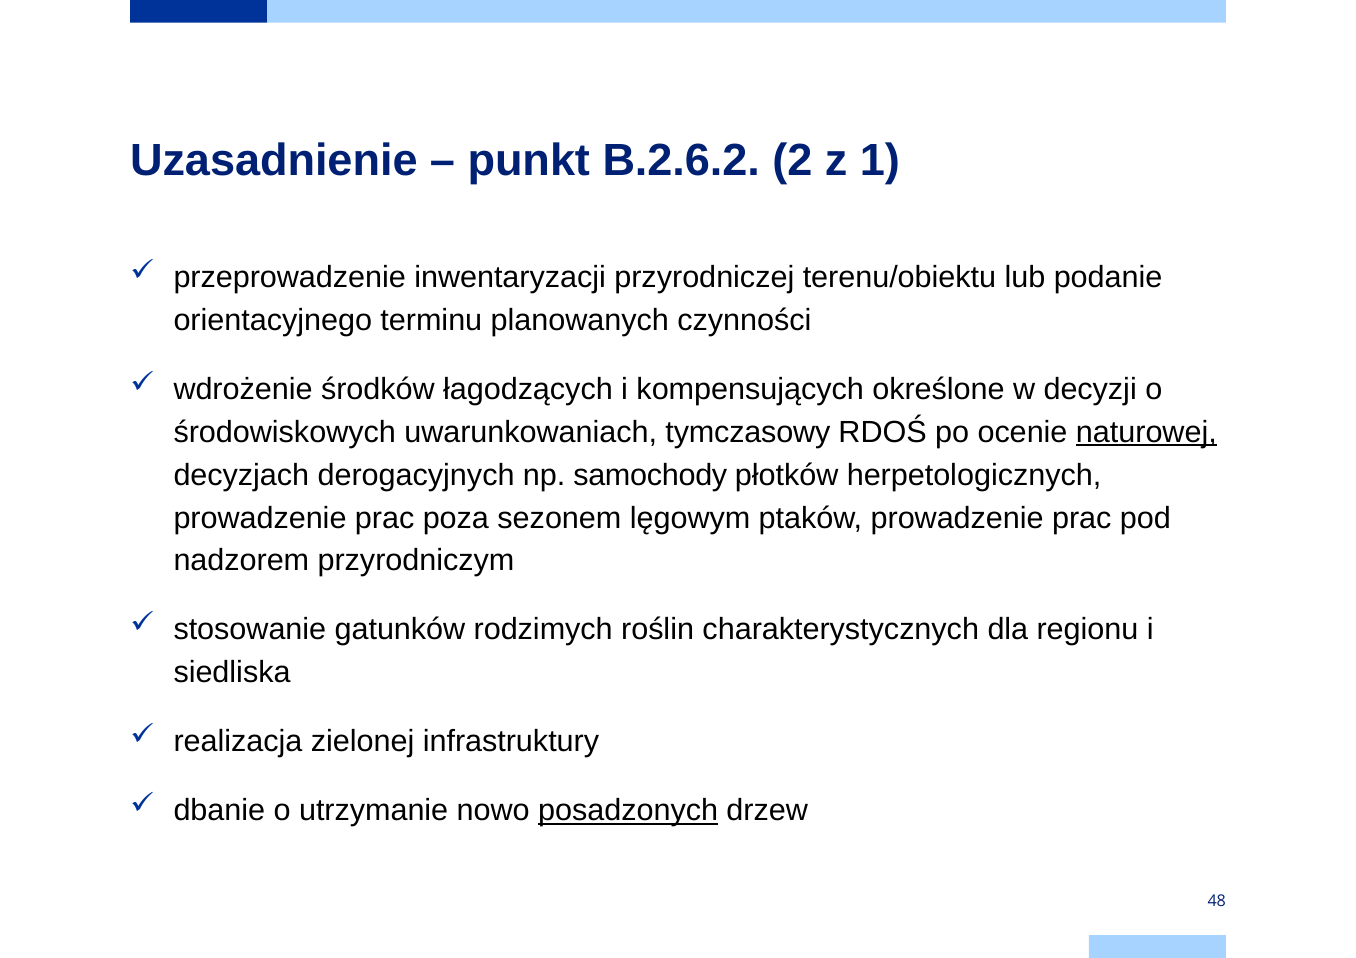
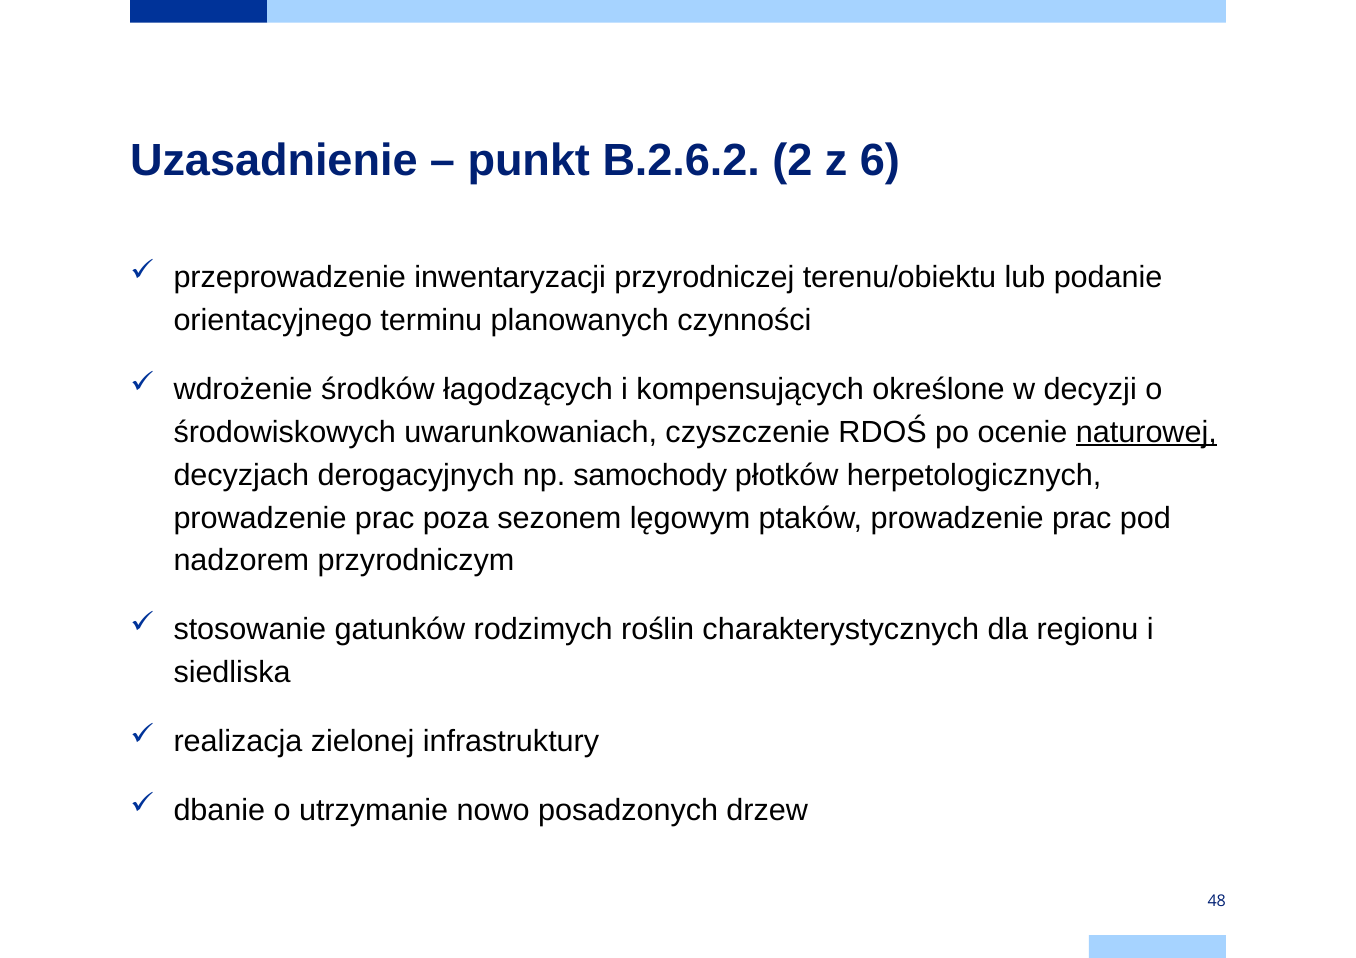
1: 1 -> 6
tymczasowy: tymczasowy -> czyszczenie
posadzonych underline: present -> none
